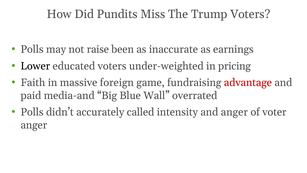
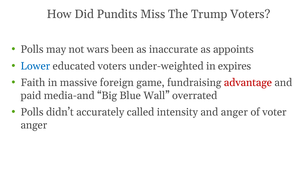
raise: raise -> wars
earnings: earnings -> appoints
Lower colour: black -> blue
pricing: pricing -> expires
